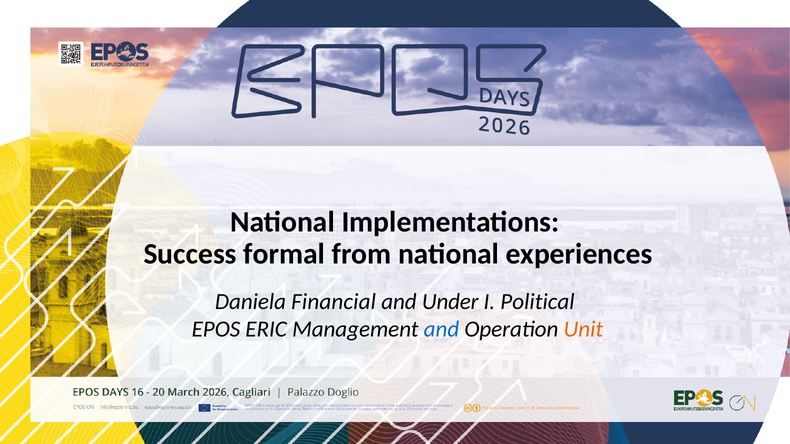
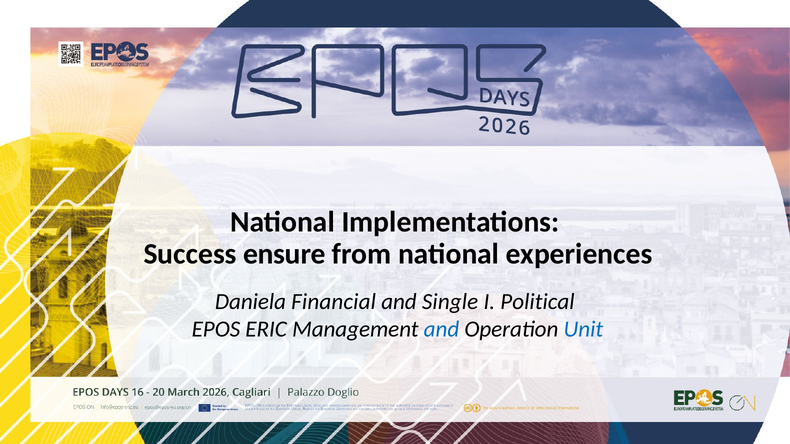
formal: formal -> ensure
Under: Under -> Single
Unit colour: orange -> blue
